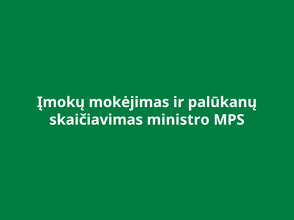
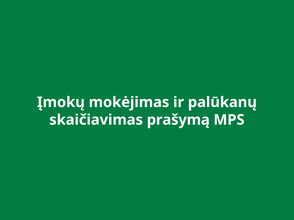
ministro: ministro -> prašymą
